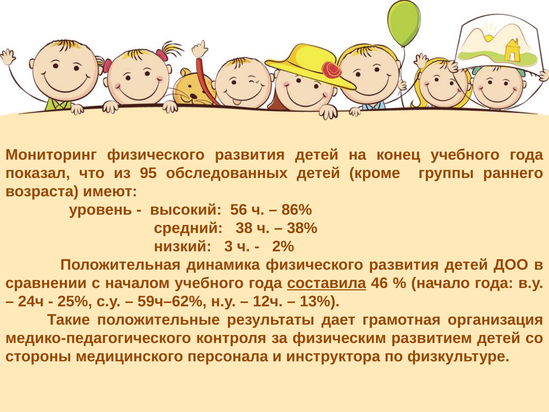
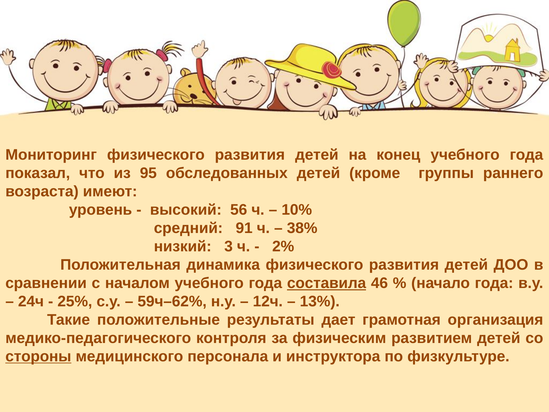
86%: 86% -> 10%
38: 38 -> 91
стороны underline: none -> present
